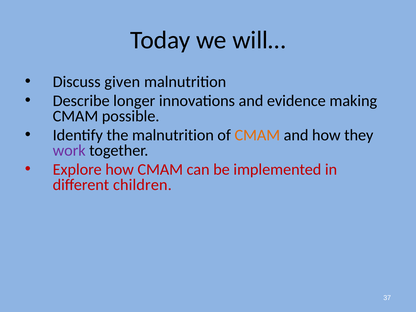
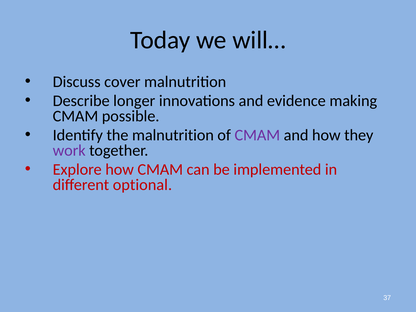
given: given -> cover
CMAM at (257, 135) colour: orange -> purple
children: children -> optional
